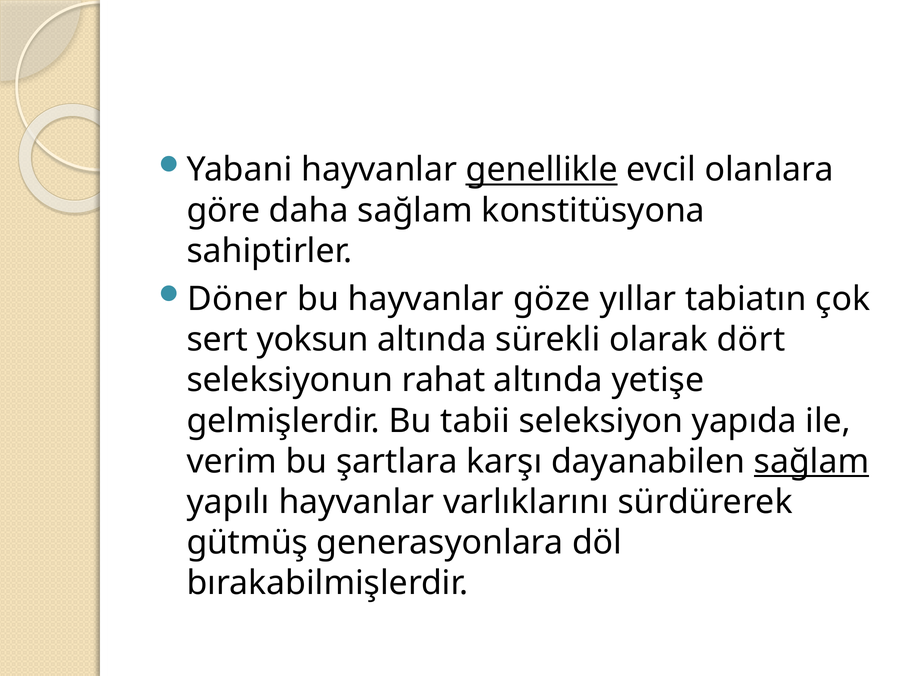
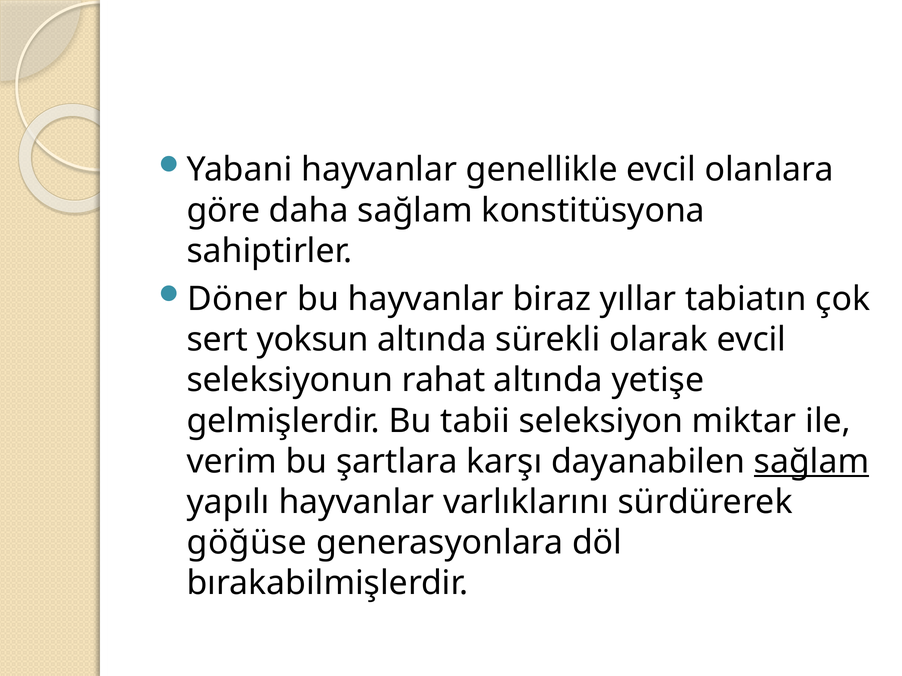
genellikle underline: present -> none
göze: göze -> biraz
olarak dört: dört -> evcil
yapıda: yapıda -> miktar
gütmüş: gütmüş -> göğüse
